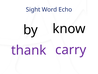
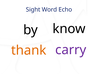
thank colour: purple -> orange
